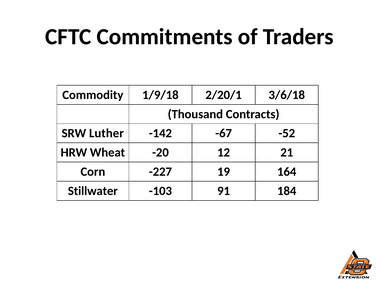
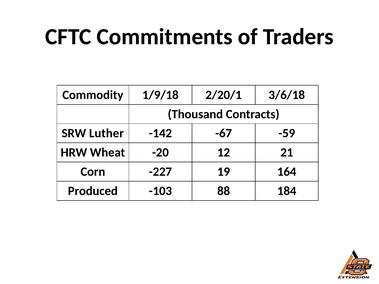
-52: -52 -> -59
Stillwater: Stillwater -> Produced
91: 91 -> 88
